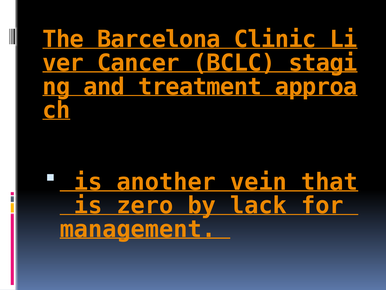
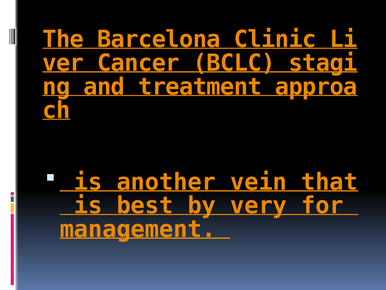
zero: zero -> best
lack: lack -> very
